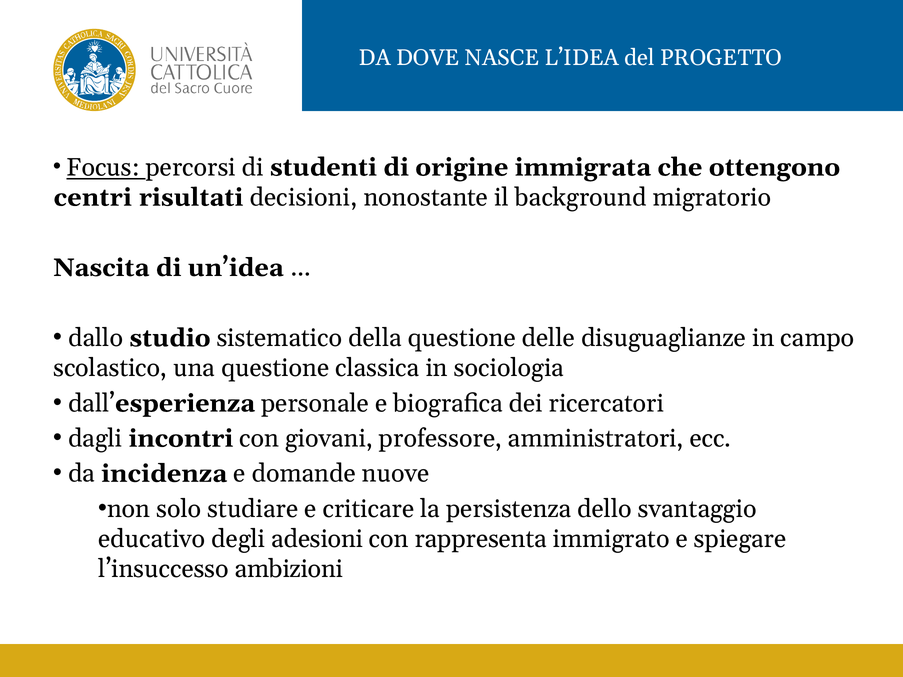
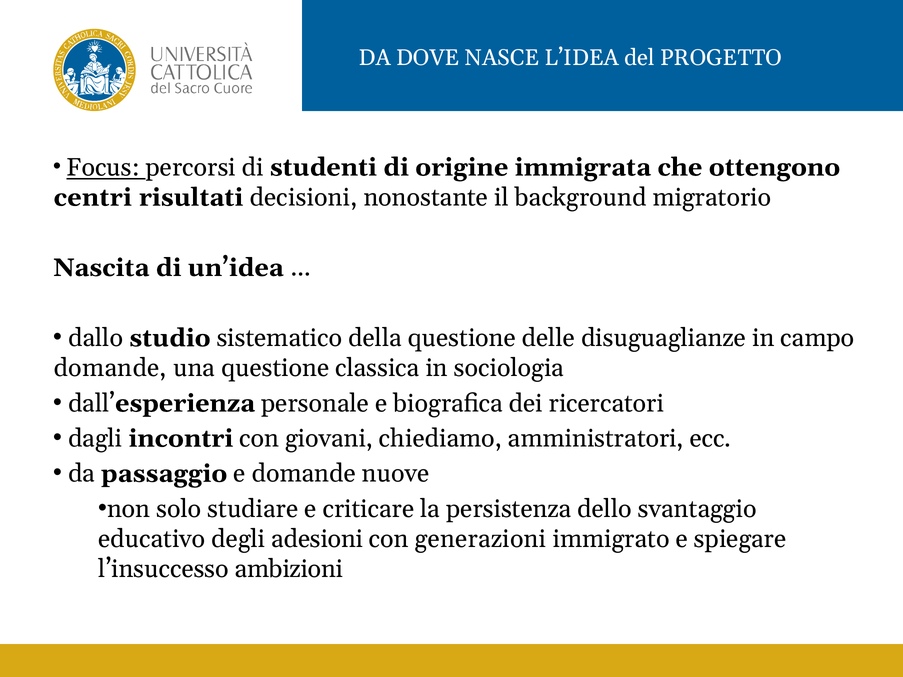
scolastico at (110, 368): scolastico -> domande
professore: professore -> chiediamo
incidenza: incidenza -> passaggio
rappresenta: rappresenta -> generazioni
